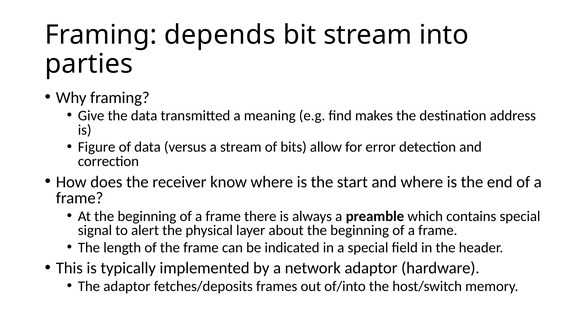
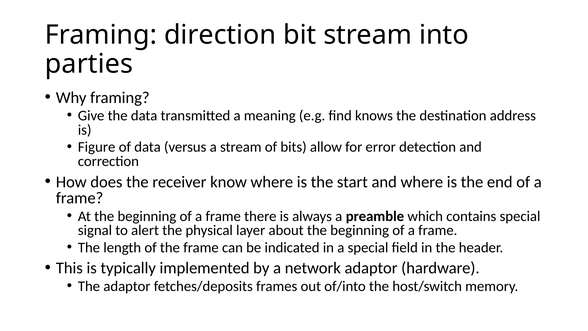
depends: depends -> direction
makes: makes -> knows
